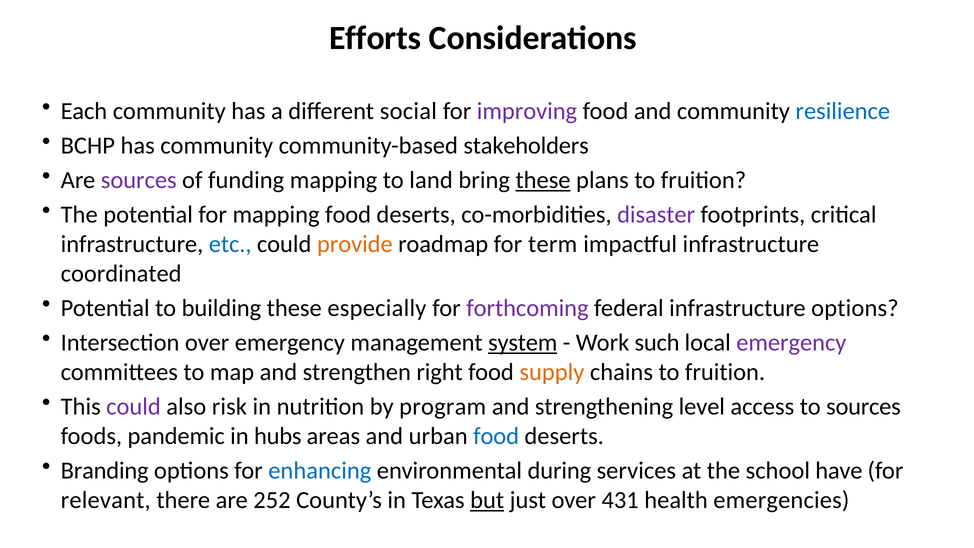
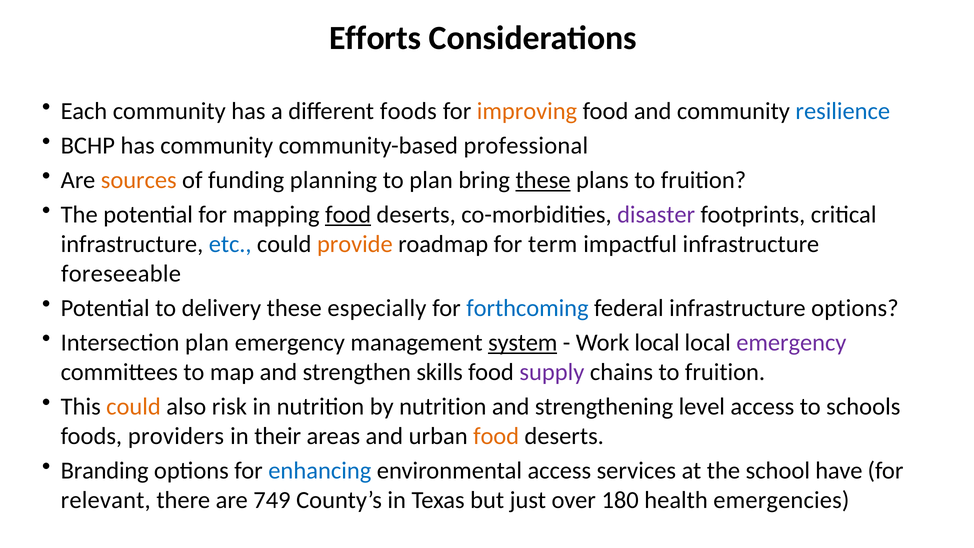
different social: social -> foods
improving colour: purple -> orange
stakeholders: stakeholders -> professional
sources at (139, 180) colour: purple -> orange
funding mapping: mapping -> planning
to land: land -> plan
food at (348, 215) underline: none -> present
coordinated: coordinated -> foreseeable
building: building -> delivery
forthcoming colour: purple -> blue
Intersection over: over -> plan
Work such: such -> local
right: right -> skills
supply colour: orange -> purple
could at (134, 407) colour: purple -> orange
by program: program -> nutrition
to sources: sources -> schools
pandemic: pandemic -> providers
hubs: hubs -> their
food at (496, 436) colour: blue -> orange
environmental during: during -> access
252: 252 -> 749
but underline: present -> none
431: 431 -> 180
